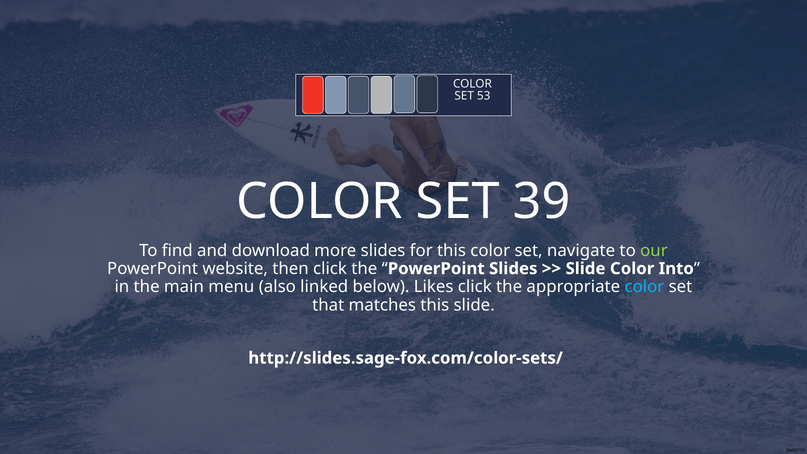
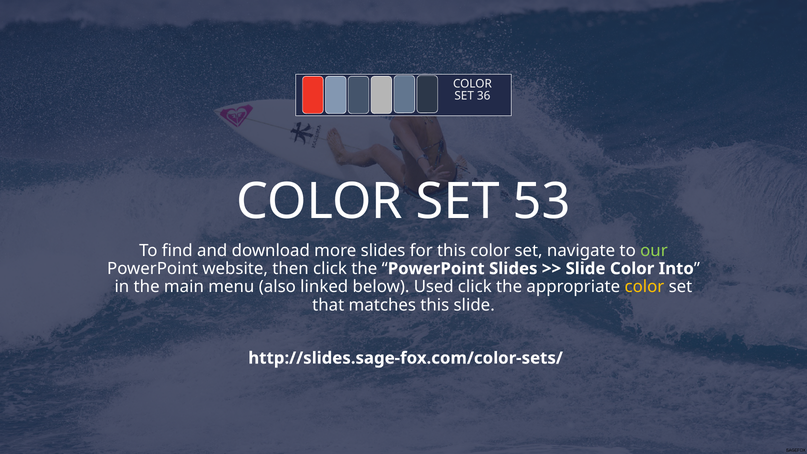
53: 53 -> 36
39: 39 -> 53
Likes: Likes -> Used
color at (644, 287) colour: light blue -> yellow
